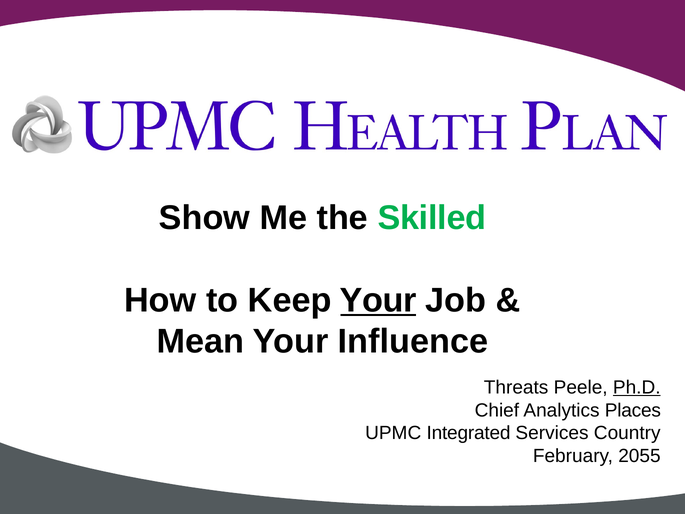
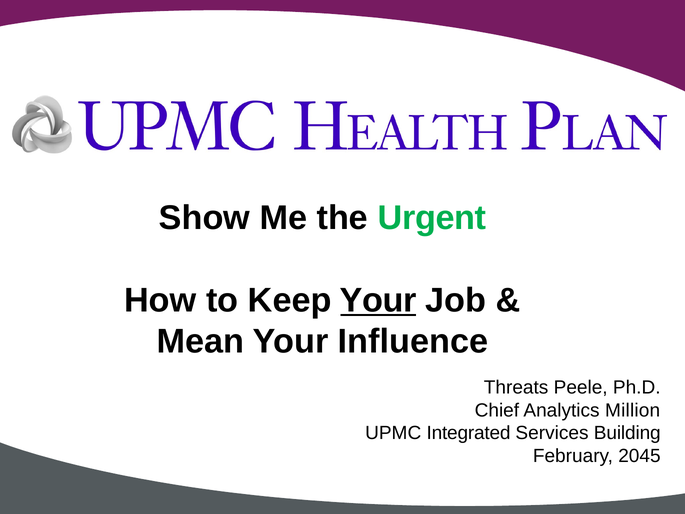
Skilled: Skilled -> Urgent
Ph.D underline: present -> none
Places: Places -> Million
Country: Country -> Building
2055: 2055 -> 2045
